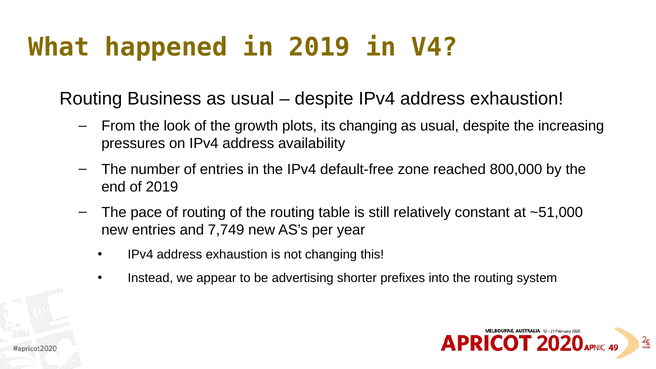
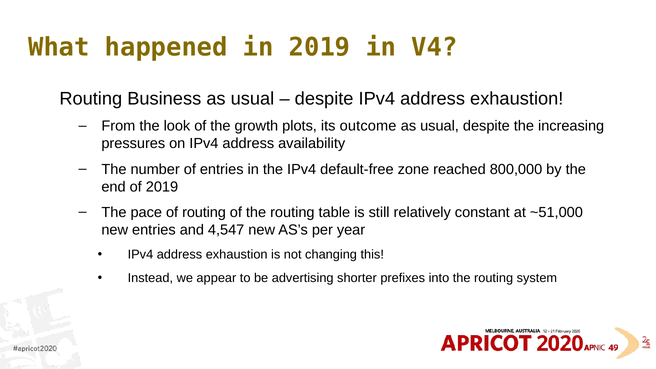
its changing: changing -> outcome
7,749: 7,749 -> 4,547
